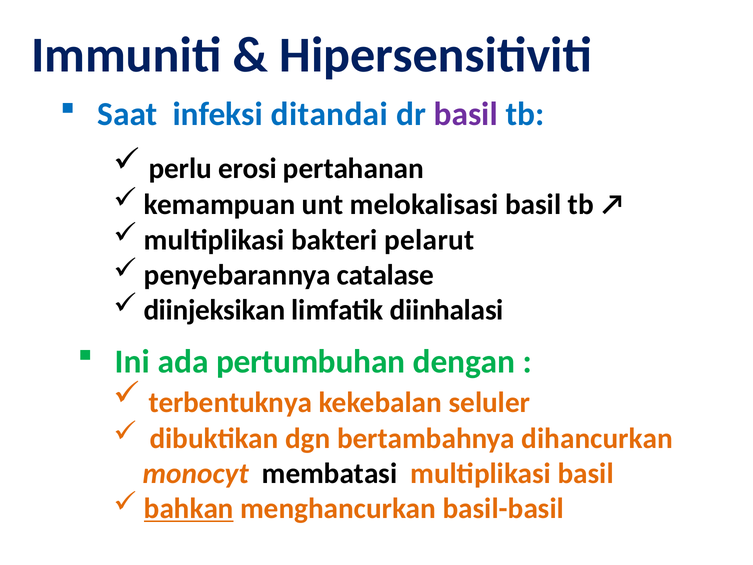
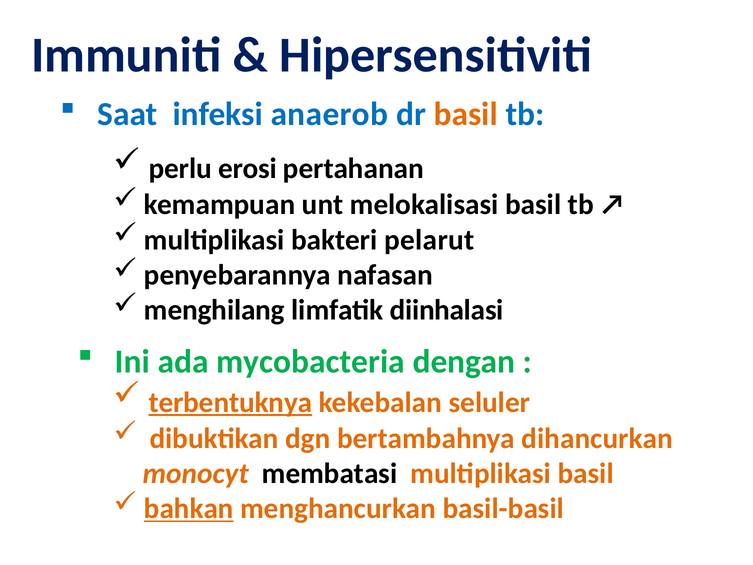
ditandai: ditandai -> anaerob
basil at (466, 114) colour: purple -> orange
catalase: catalase -> nafasan
diinjeksikan: diinjeksikan -> menghilang
pertumbuhan: pertumbuhan -> mycobacteria
terbentuknya underline: none -> present
